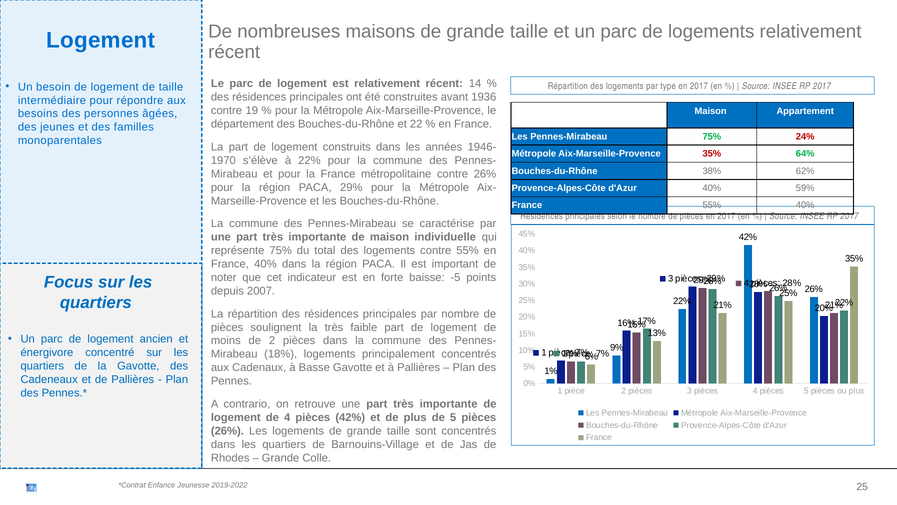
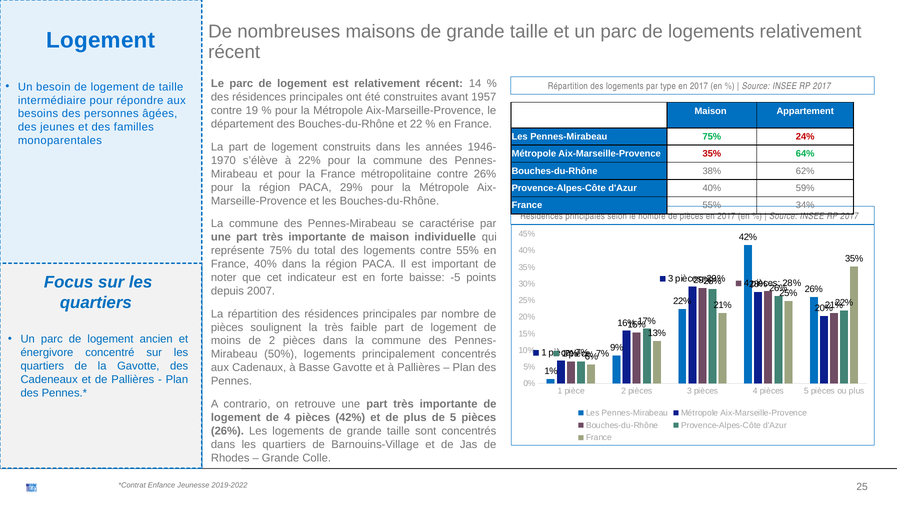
1936: 1936 -> 1957
55% 40%: 40% -> 34%
18%: 18% -> 50%
